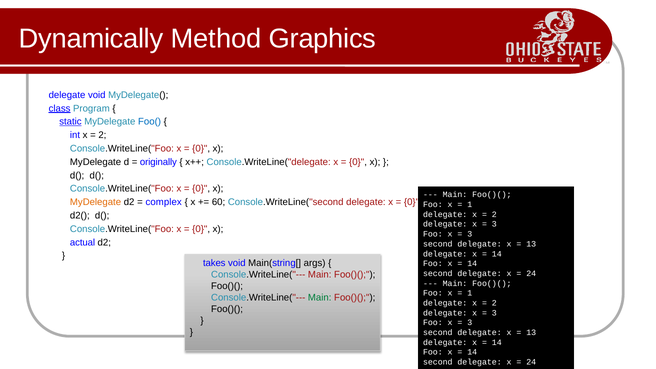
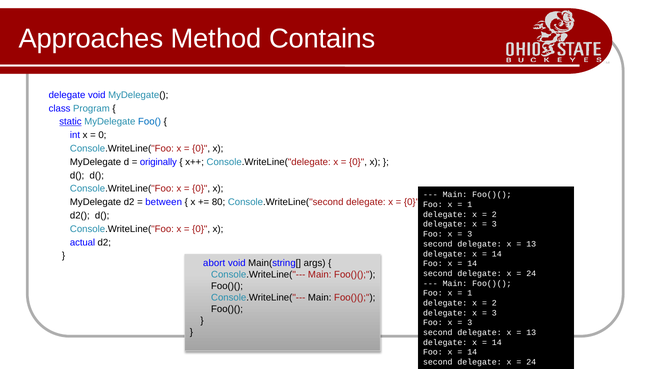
Dynamically: Dynamically -> Approaches
Graphics: Graphics -> Contains
class underline: present -> none
2 at (102, 135): 2 -> 0
MyDelegate at (96, 202) colour: orange -> black
complex: complex -> between
60: 60 -> 80
takes: takes -> abort
Main at (320, 297) colour: green -> black
